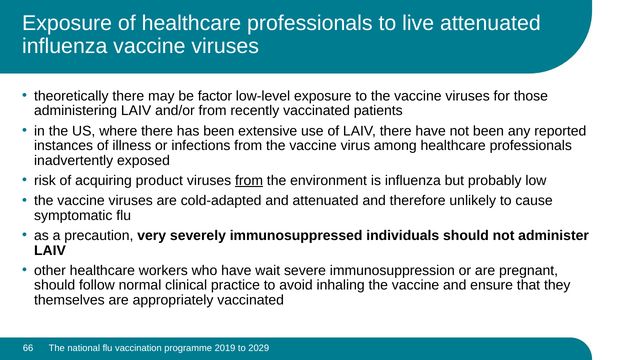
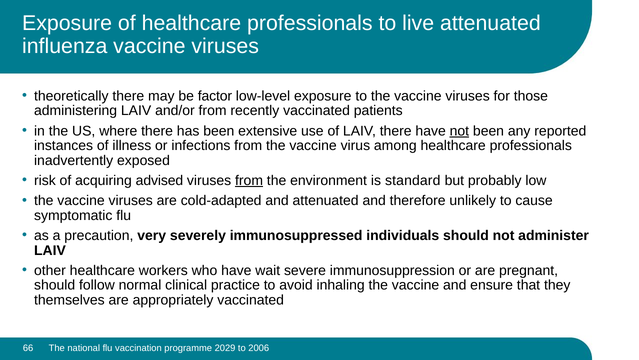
not at (459, 131) underline: none -> present
product: product -> advised
is influenza: influenza -> standard
2019: 2019 -> 2029
2029: 2029 -> 2006
